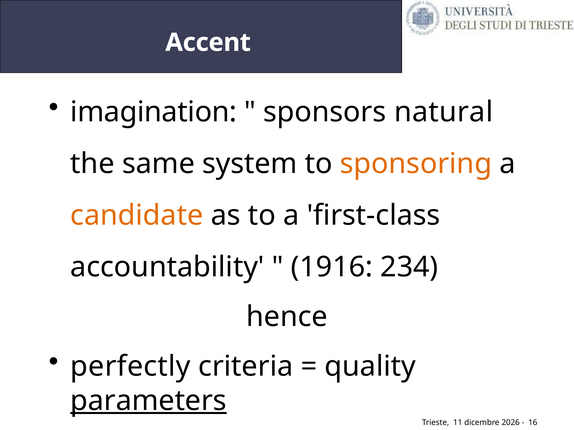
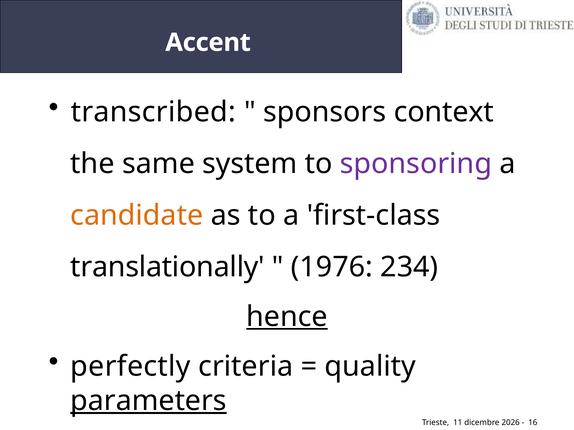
imagination: imagination -> transcribed
natural: natural -> context
sponsoring colour: orange -> purple
accountability: accountability -> translationally
1916: 1916 -> 1976
hence underline: none -> present
